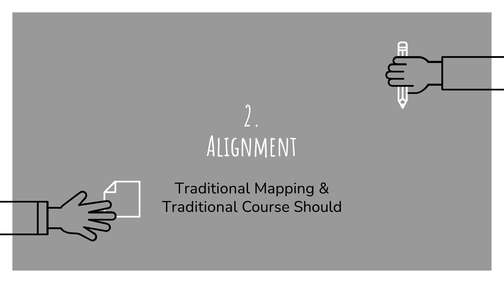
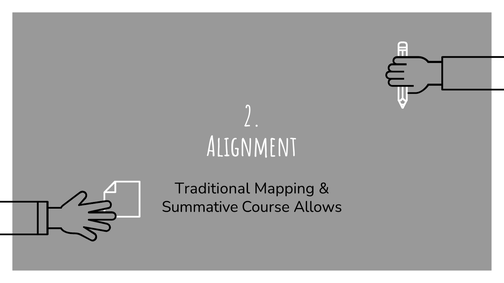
Traditional at (200, 207): Traditional -> Summative
Should: Should -> Allows
